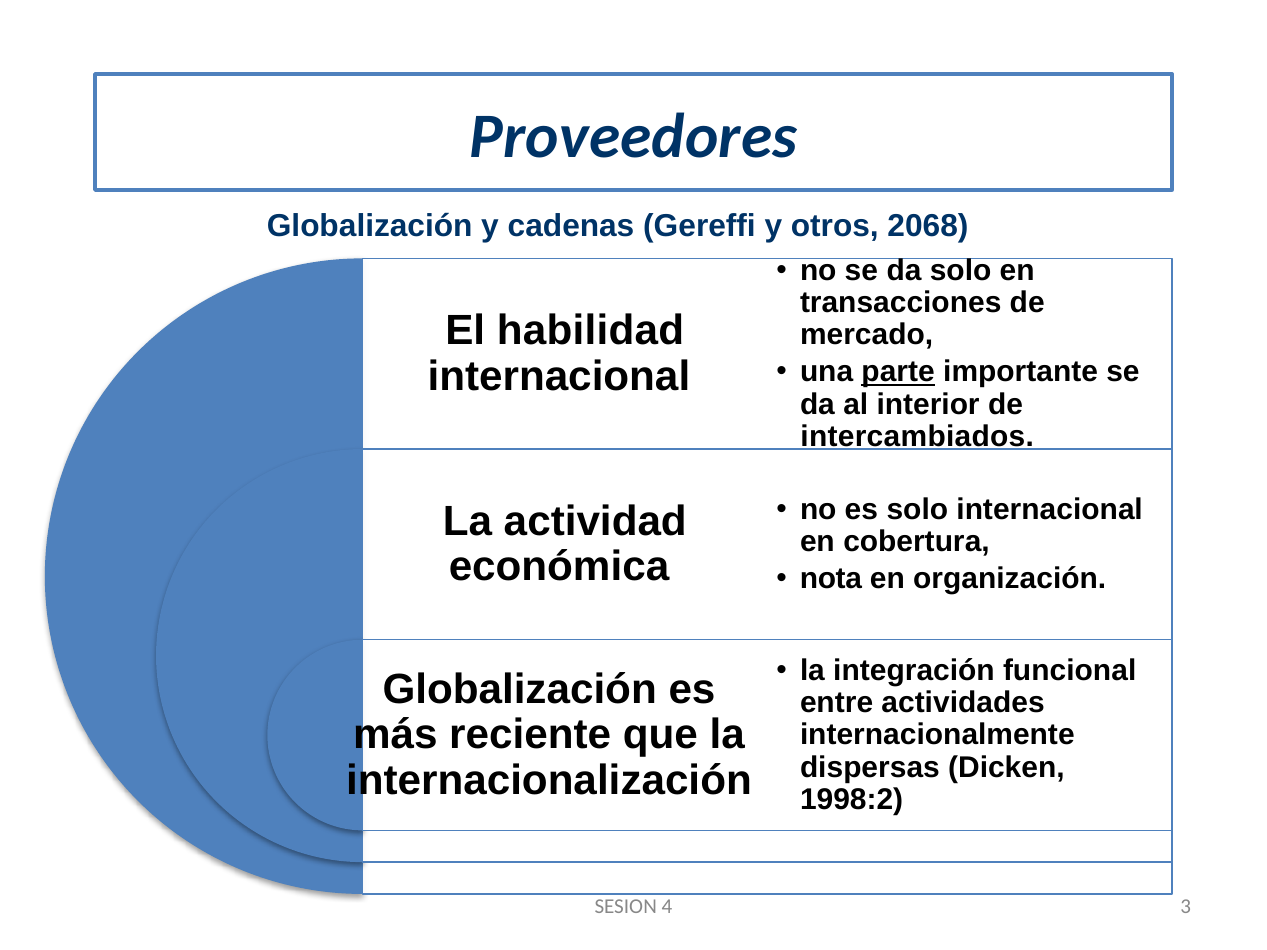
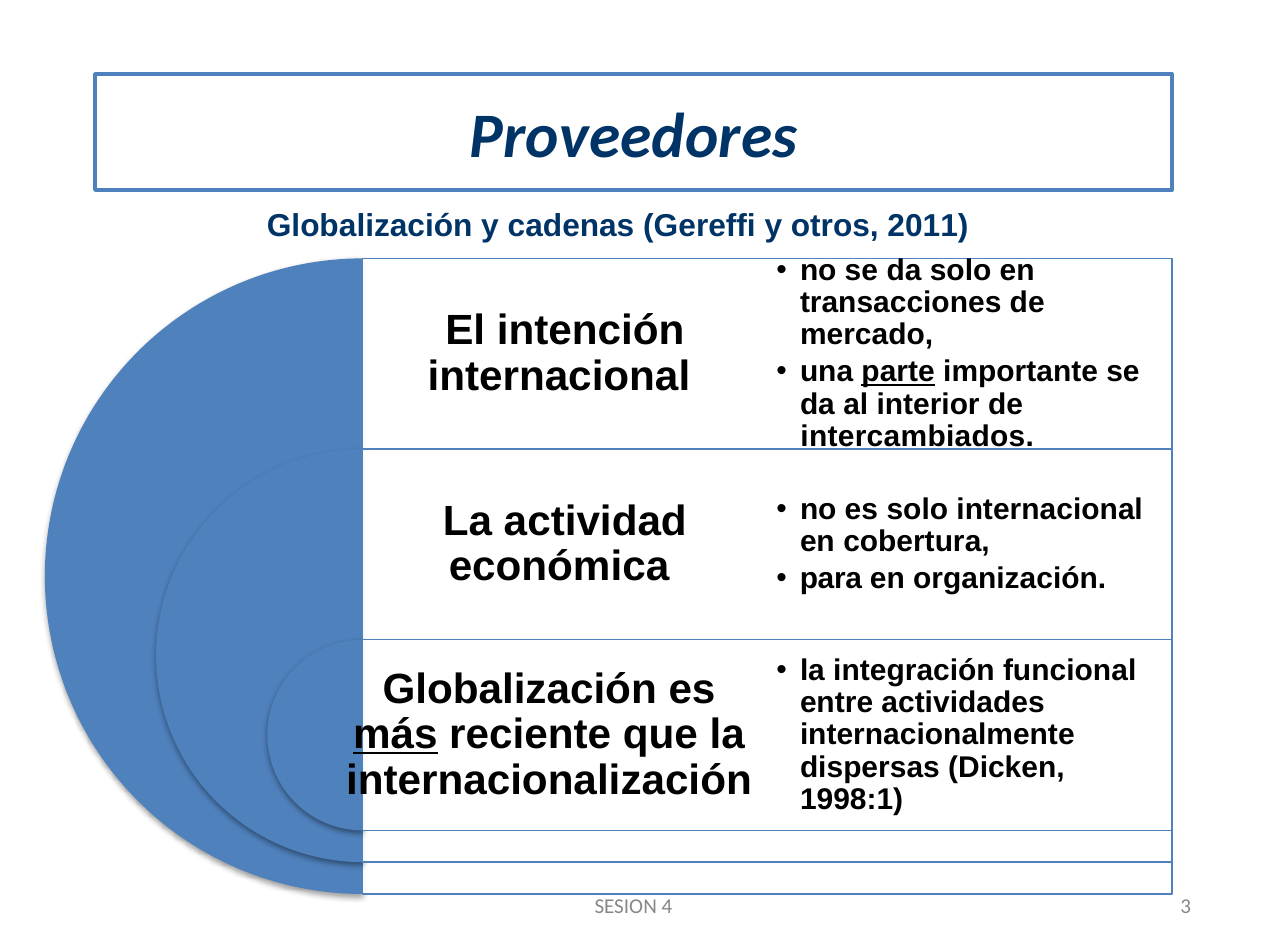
2068: 2068 -> 2011
habilidad: habilidad -> intención
nota: nota -> para
más underline: none -> present
1998:2: 1998:2 -> 1998:1
